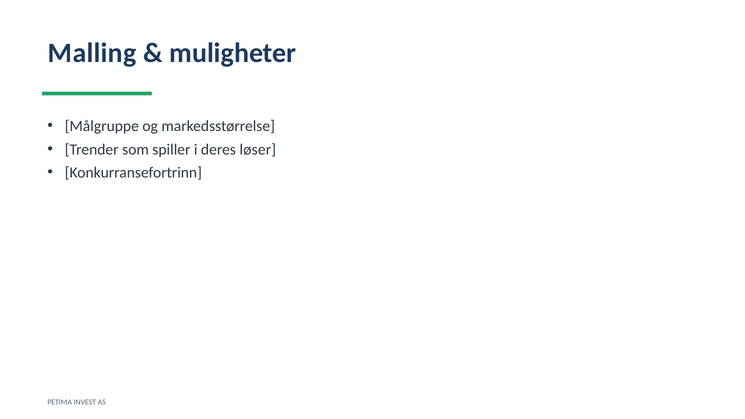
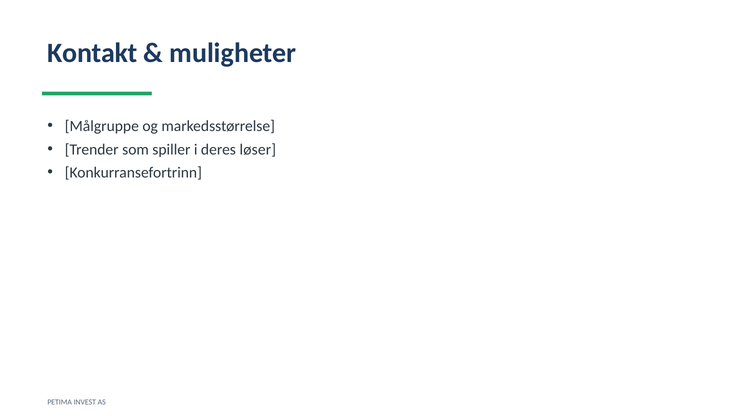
Malling: Malling -> Kontakt
